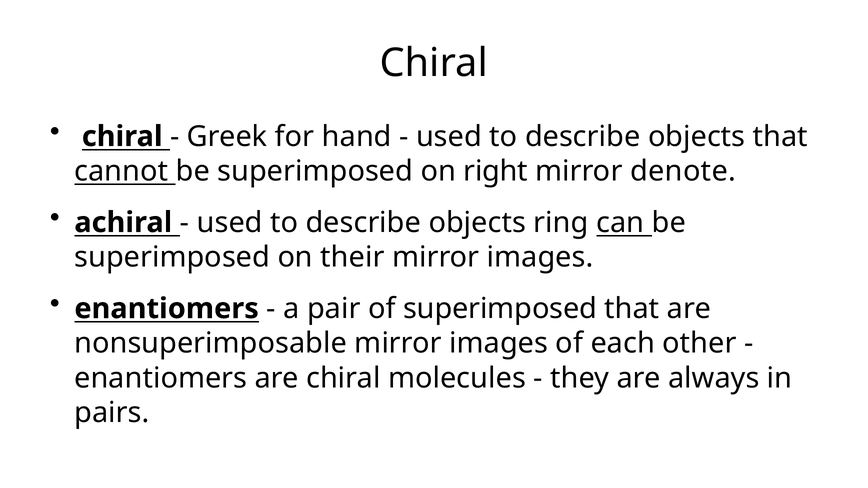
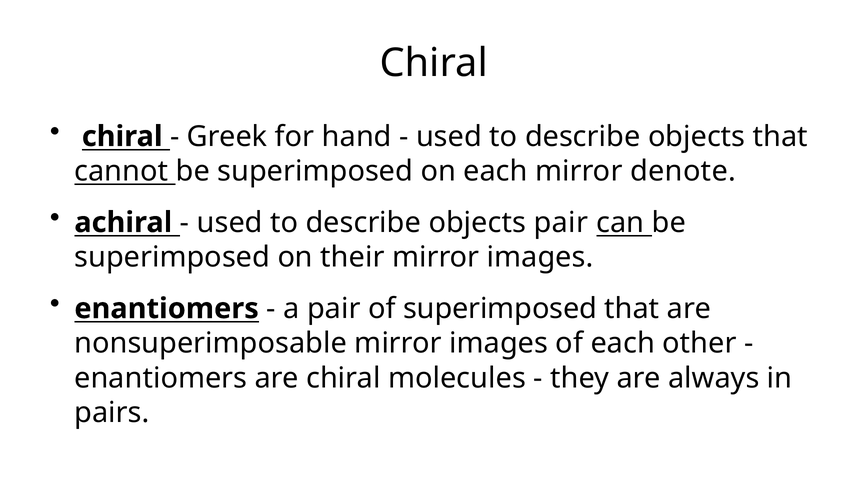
on right: right -> each
objects ring: ring -> pair
